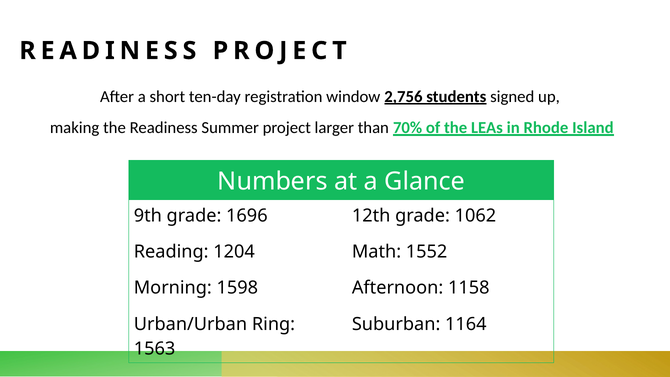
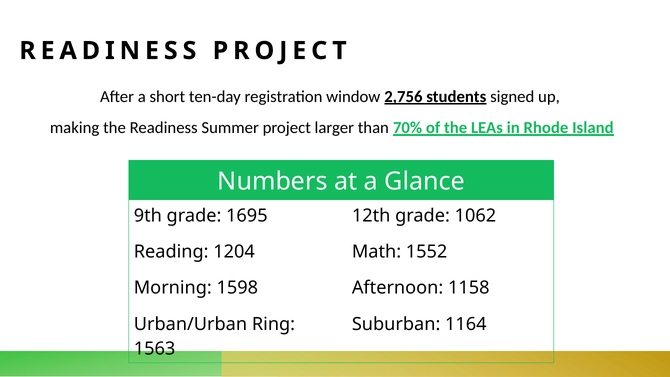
1696: 1696 -> 1695
